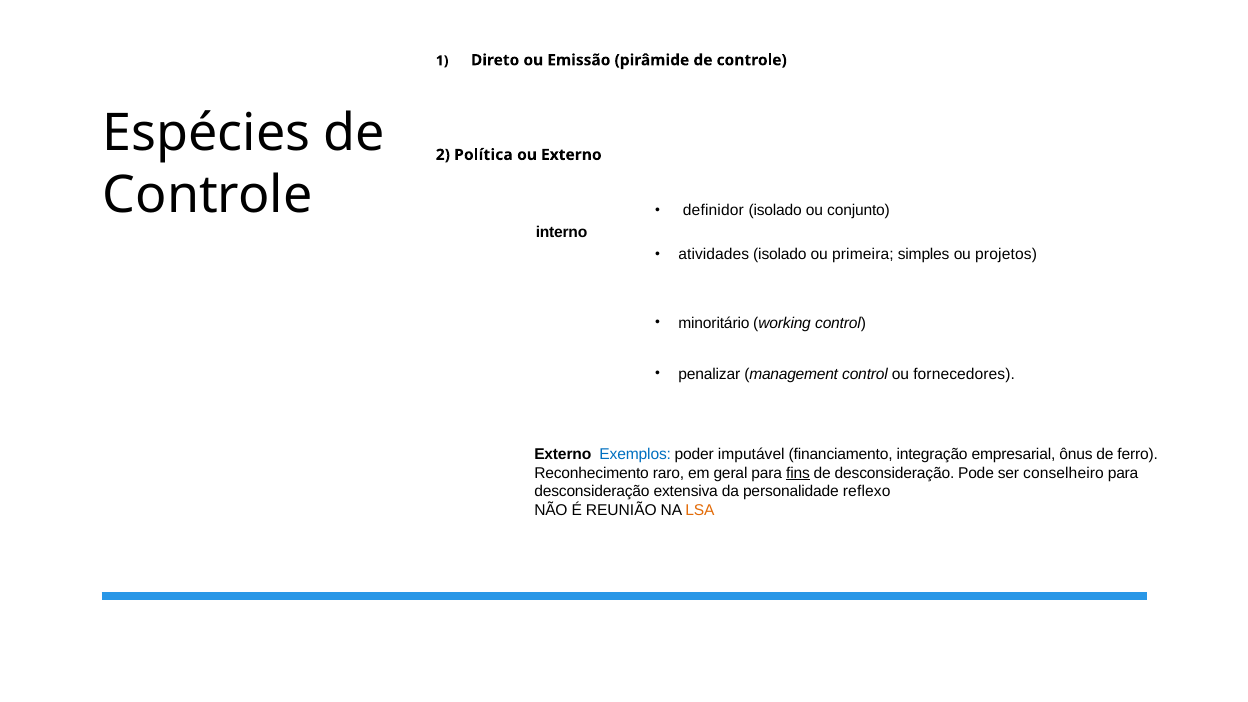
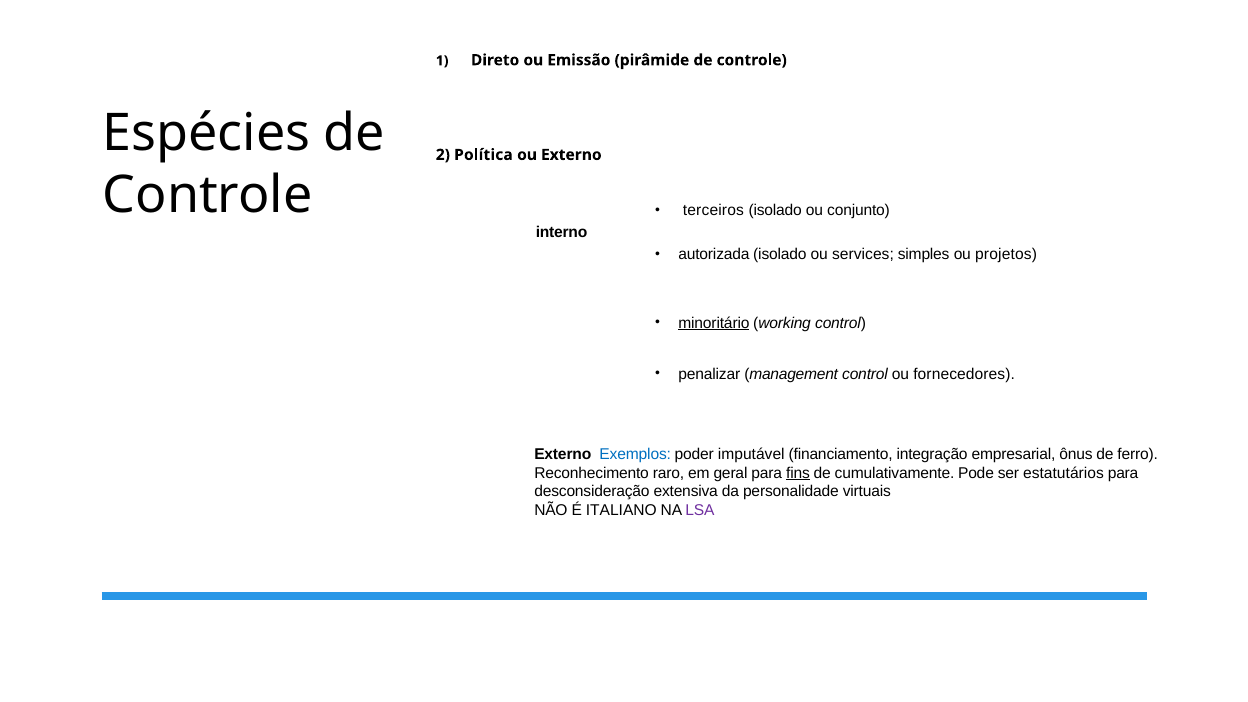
definidor: definidor -> terceiros
atividades: atividades -> autorizada
primeira: primeira -> services
minoritário underline: none -> present
de desconsideração: desconsideração -> cumulativamente
conselheiro: conselheiro -> estatutários
reflexo: reflexo -> virtuais
REUNIÃO: REUNIÃO -> ITALIANO
LSA colour: orange -> purple
